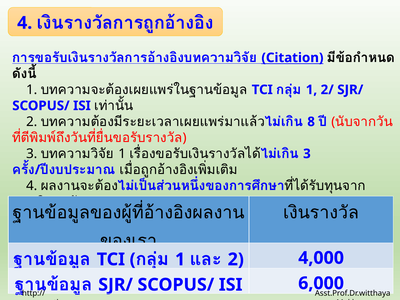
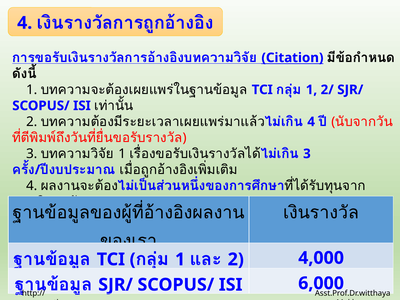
8 at (311, 122): 8 -> 4
